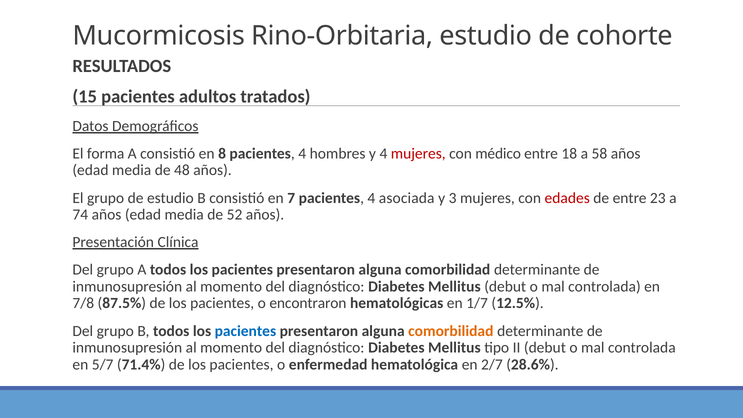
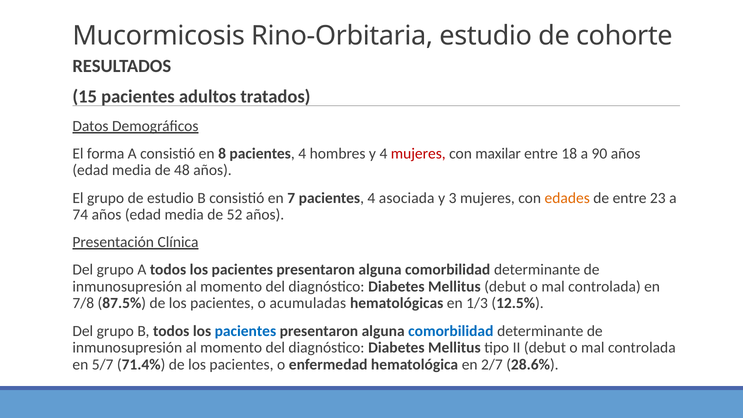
médico: médico -> maxilar
58: 58 -> 90
edades colour: red -> orange
encontraron: encontraron -> acumuladas
1/7: 1/7 -> 1/3
comorbilidad at (451, 331) colour: orange -> blue
